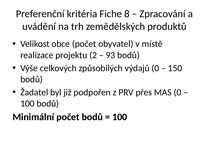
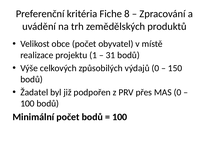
2: 2 -> 1
93: 93 -> 31
